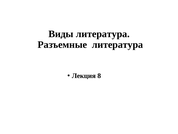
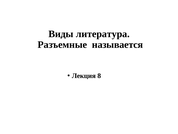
Разъемные литература: литература -> называется
